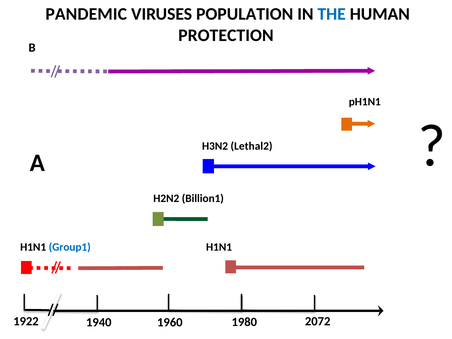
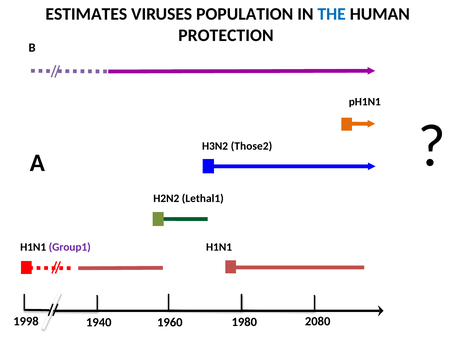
PANDEMIC: PANDEMIC -> ESTIMATES
Lethal2: Lethal2 -> Those2
Billion1: Billion1 -> Lethal1
Group1 colour: blue -> purple
1922: 1922 -> 1998
2072: 2072 -> 2080
